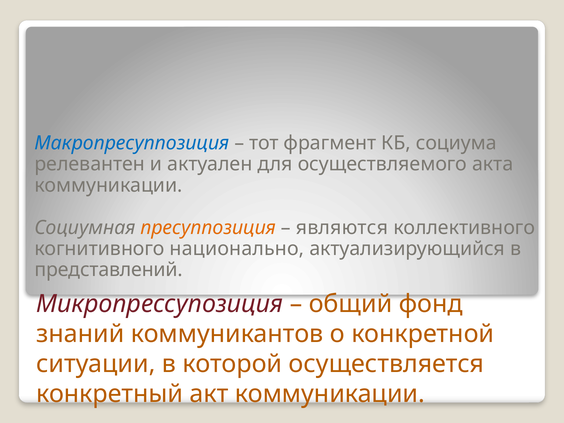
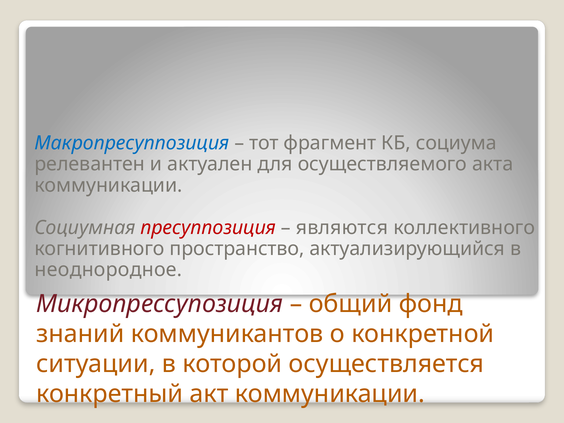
пресуппозиция colour: orange -> red
национально: национально -> пространство
представлений: представлений -> неоднородное
